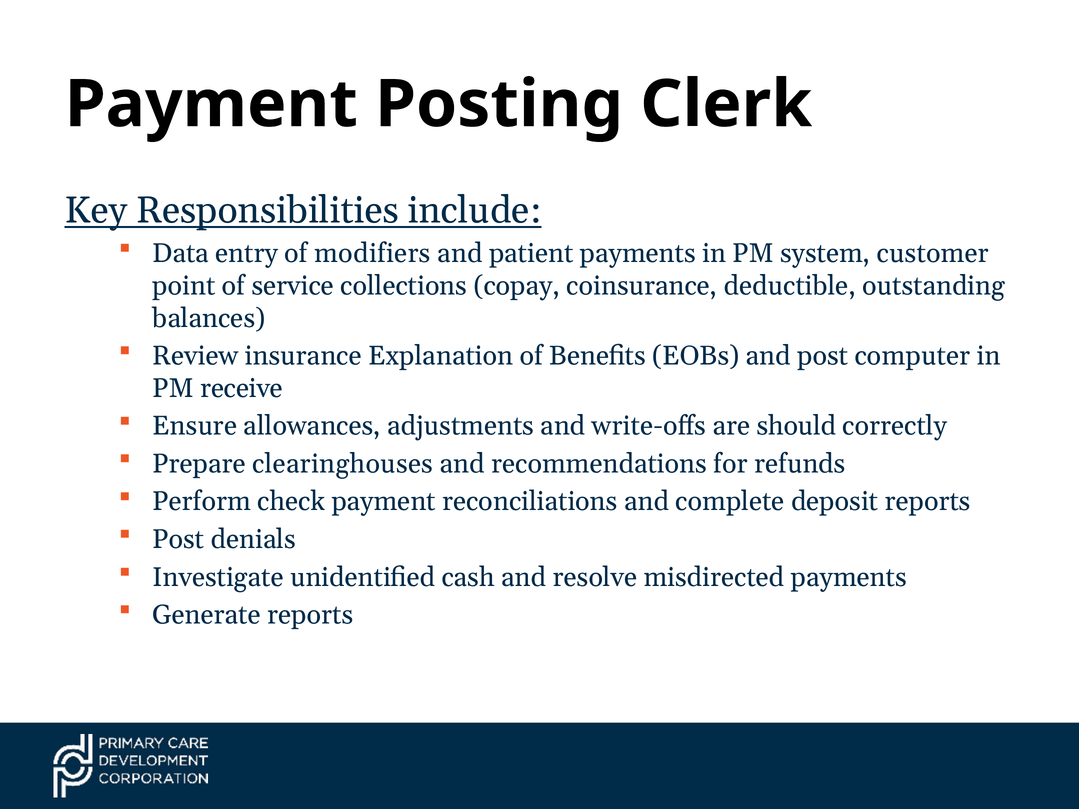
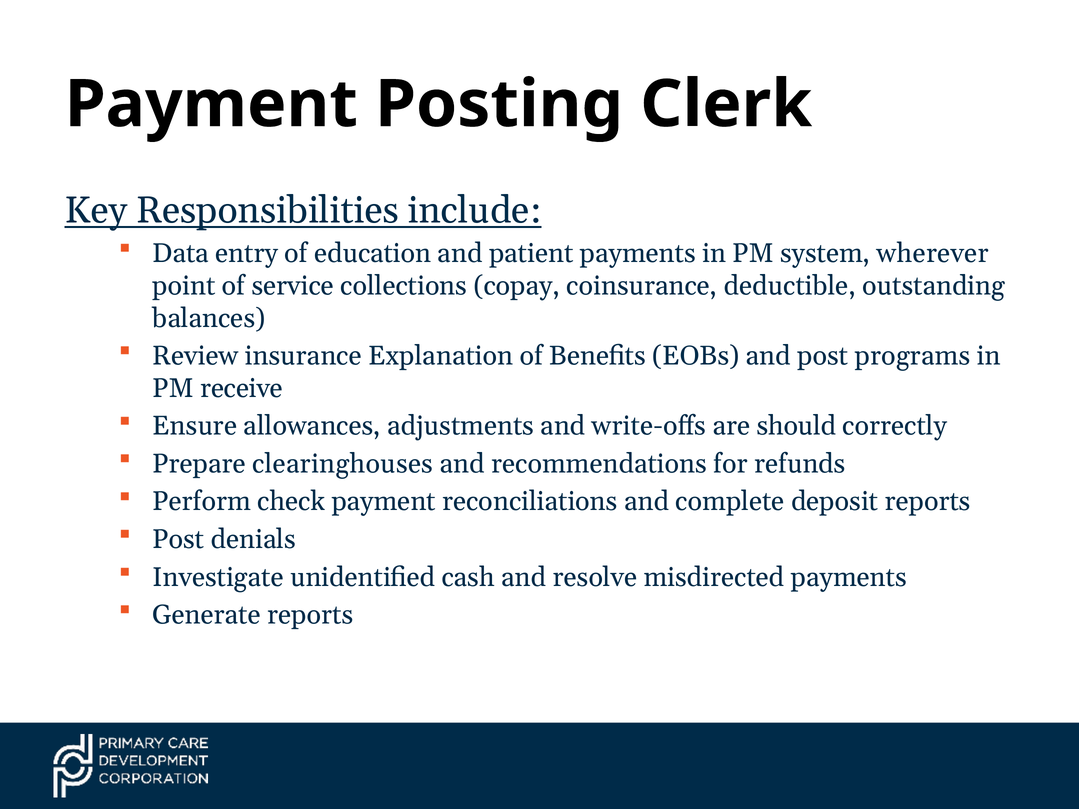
modifiers: modifiers -> education
customer: customer -> wherever
computer: computer -> programs
